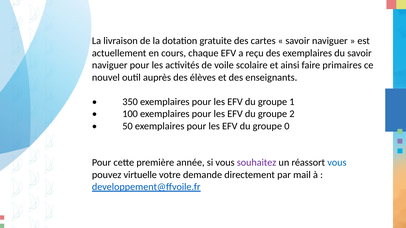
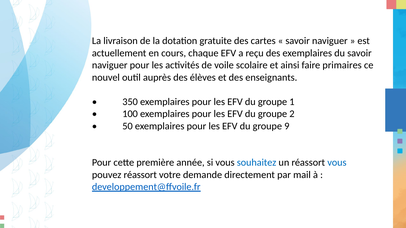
0: 0 -> 9
souhaitez colour: purple -> blue
pouvez virtuelle: virtuelle -> réassort
